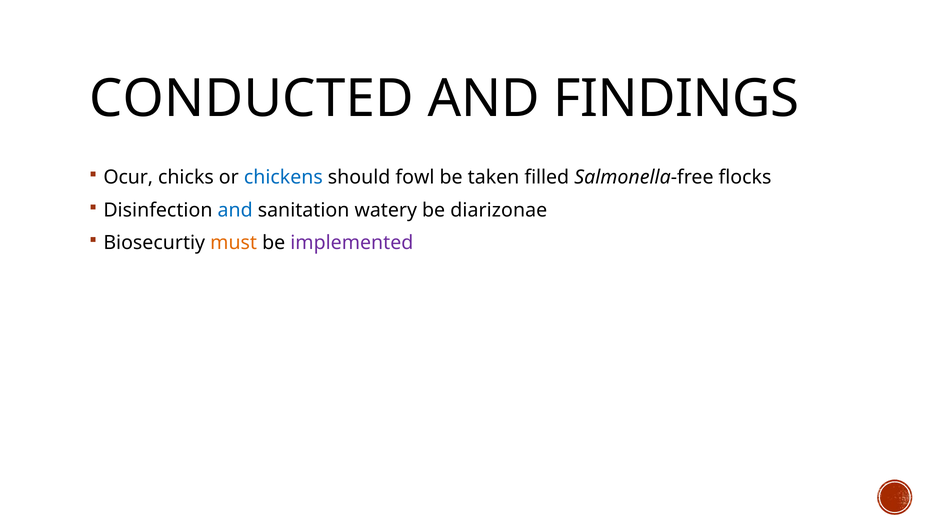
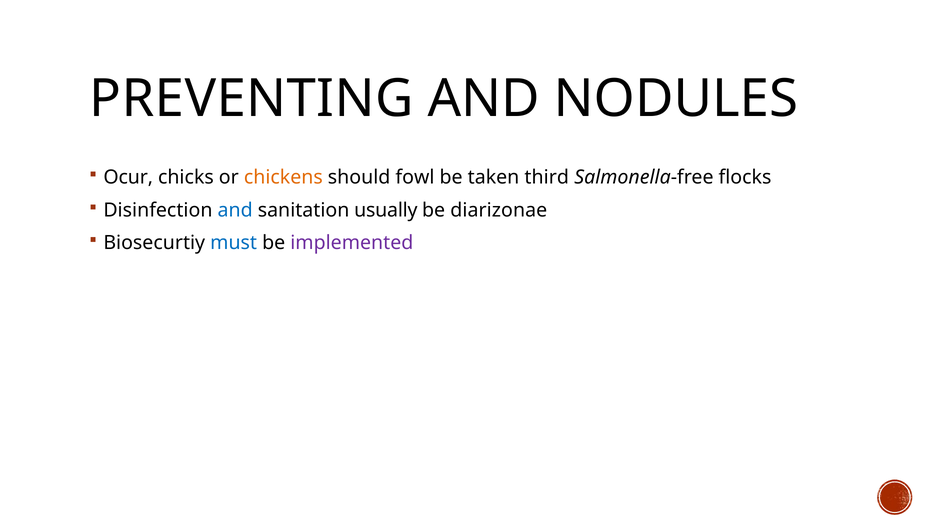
CONDUCTED: CONDUCTED -> PREVENTING
FINDINGS: FINDINGS -> NODULES
chickens colour: blue -> orange
filled: filled -> third
watery: watery -> usually
must colour: orange -> blue
